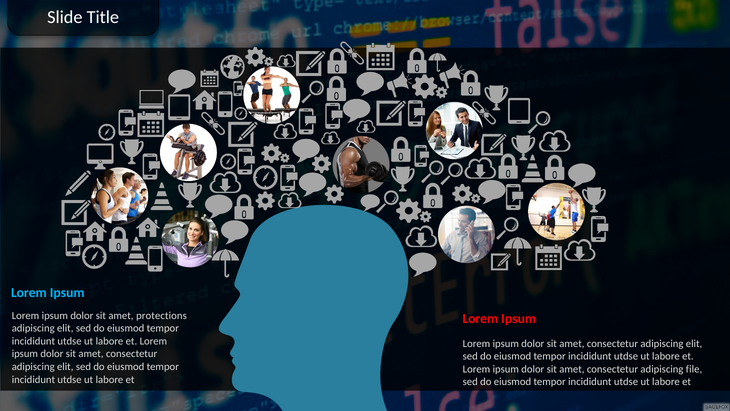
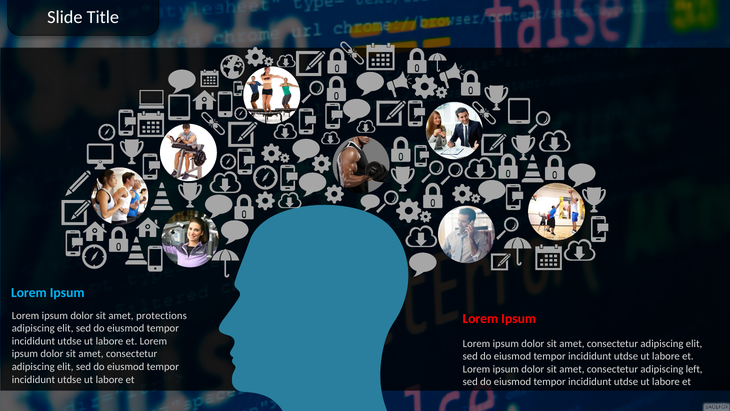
file: file -> left
